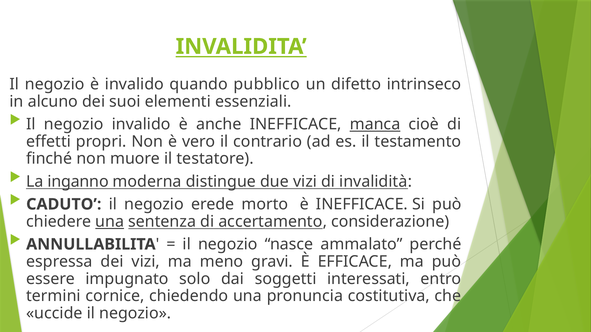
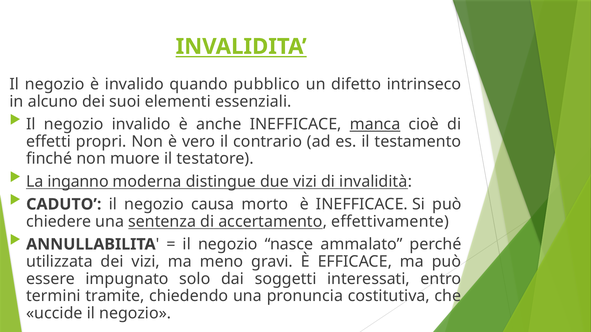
erede: erede -> causa
una at (110, 222) underline: present -> none
considerazione: considerazione -> effettivamente
espressa: espressa -> utilizzata
cornice: cornice -> tramite
